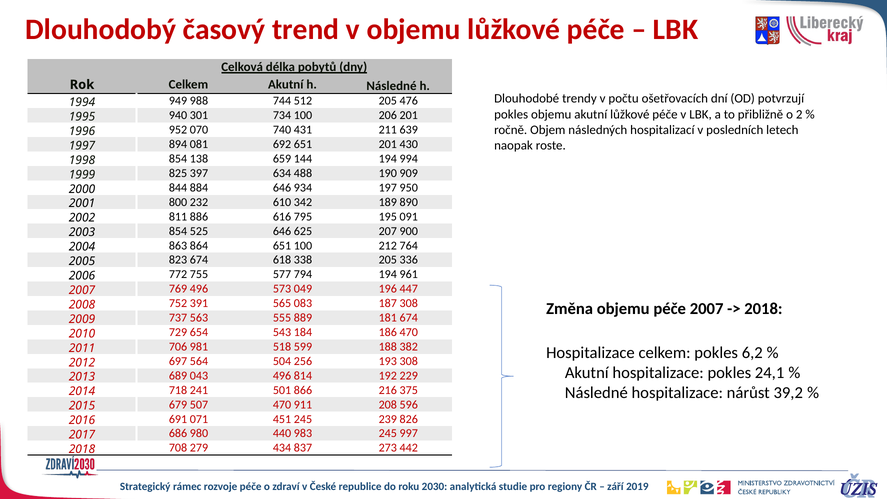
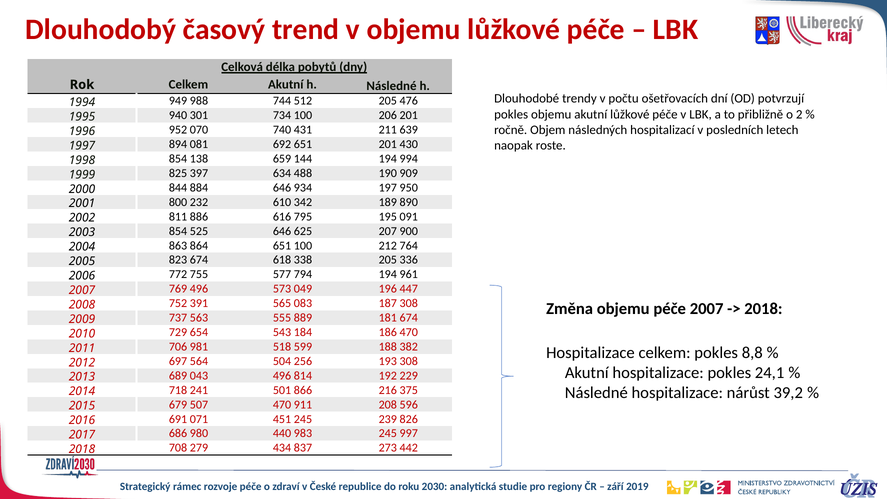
6,2: 6,2 -> 8,8
